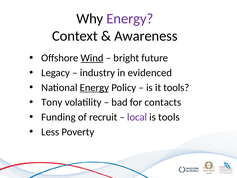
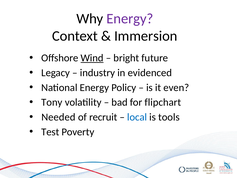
Awareness: Awareness -> Immersion
Energy at (94, 87) underline: present -> none
it tools: tools -> even
contacts: contacts -> flipchart
Funding: Funding -> Needed
local colour: purple -> blue
Less: Less -> Test
